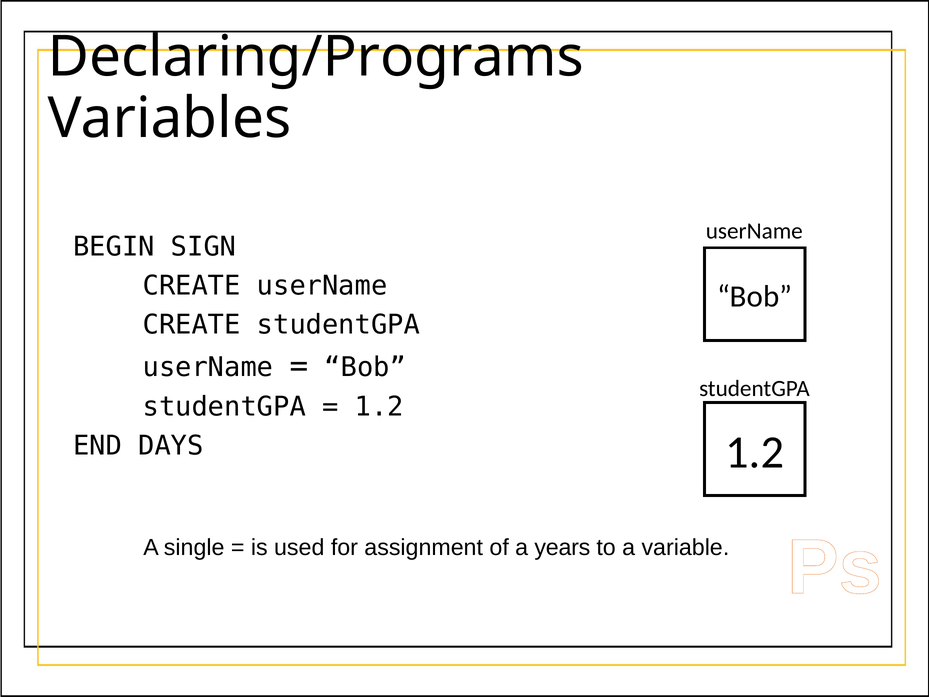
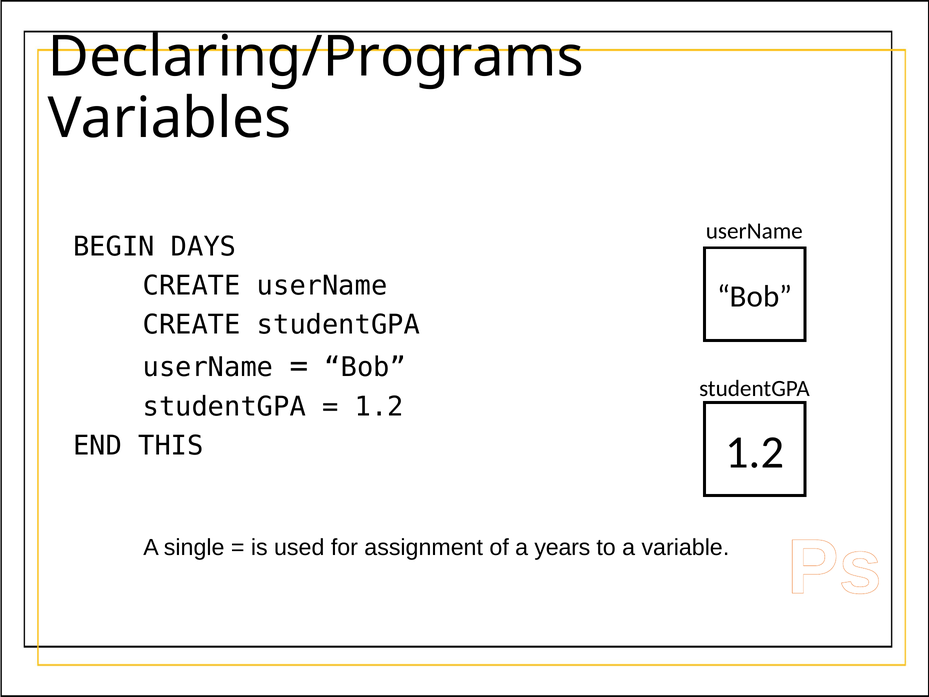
SIGN: SIGN -> DAYS
DAYS: DAYS -> THIS
